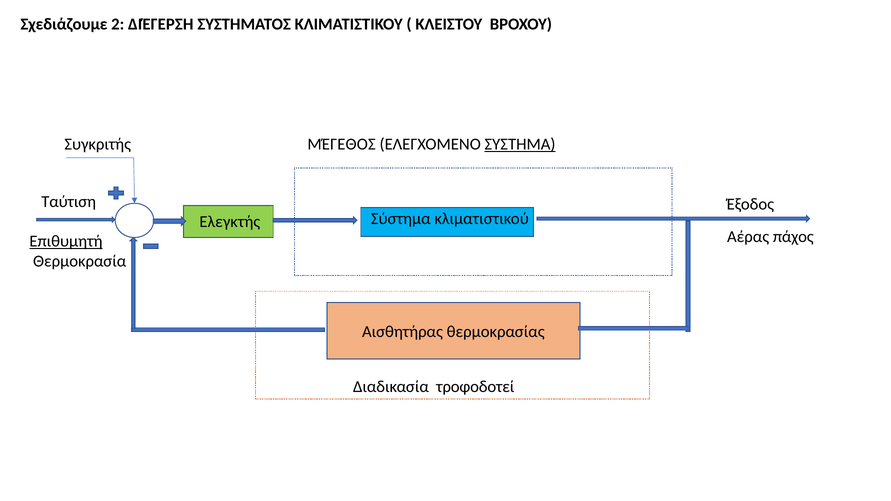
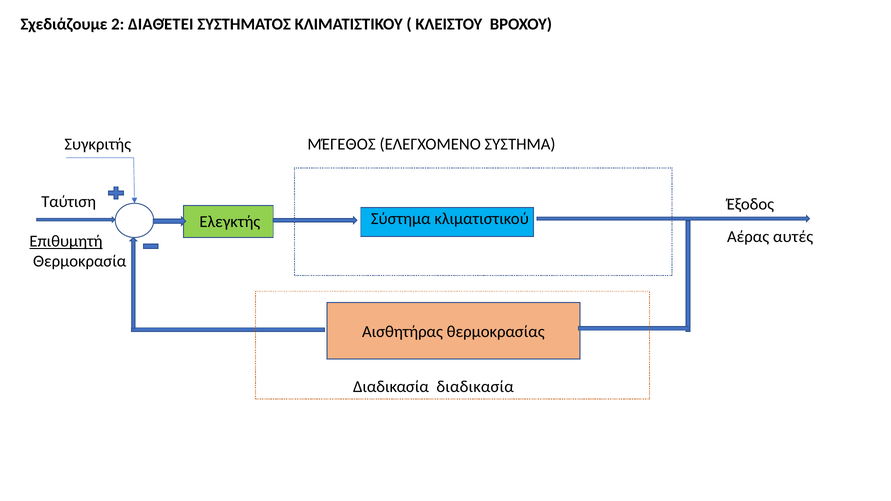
ΔΙΈΓΕΡΣΗ: ΔΙΈΓΕΡΣΗ -> ΔΙΑΘΈΤΕΙ
ΣΥΣΤΗΜΑ underline: present -> none
πάχος: πάχος -> αυτές
Διαδικασία τροφοδοτεί: τροφοδοτεί -> διαδικασία
